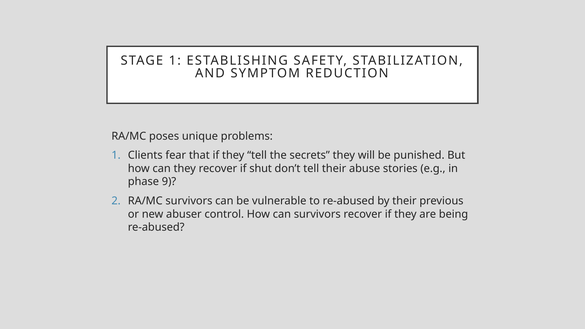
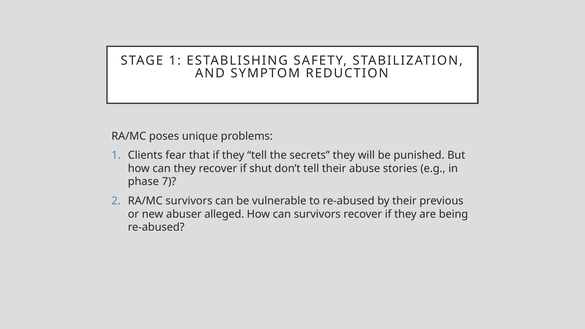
9: 9 -> 7
control: control -> alleged
